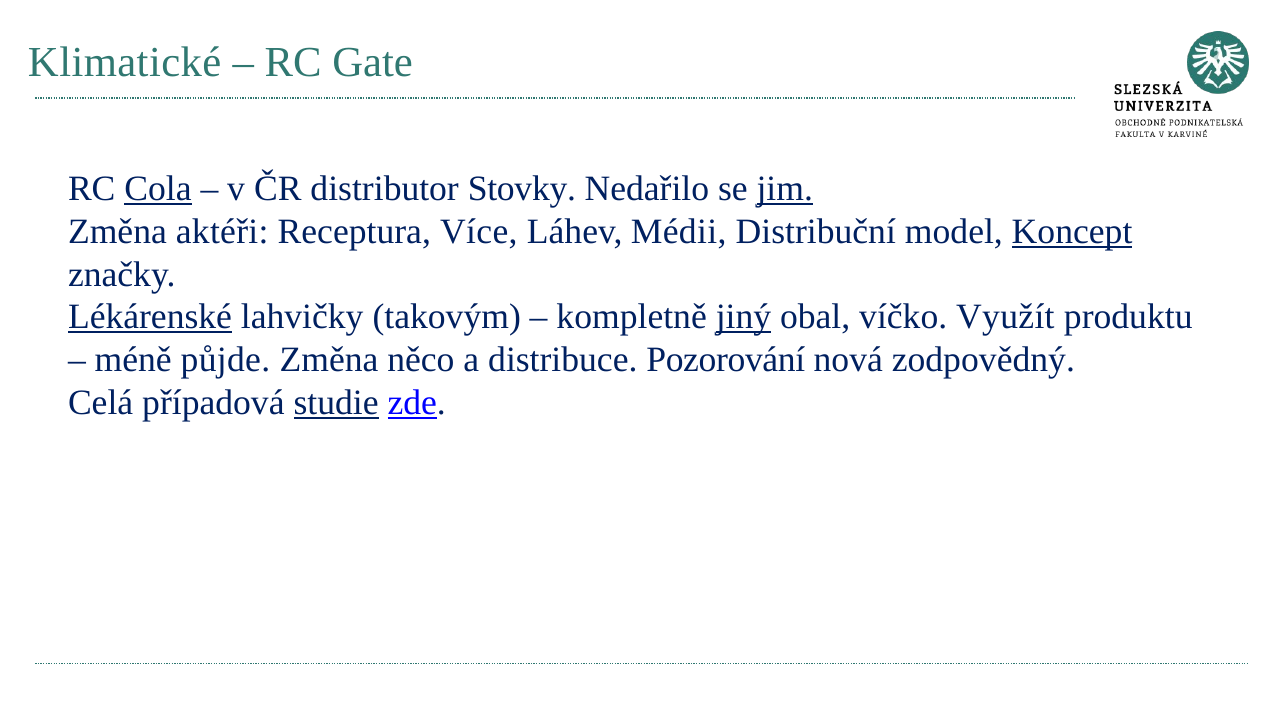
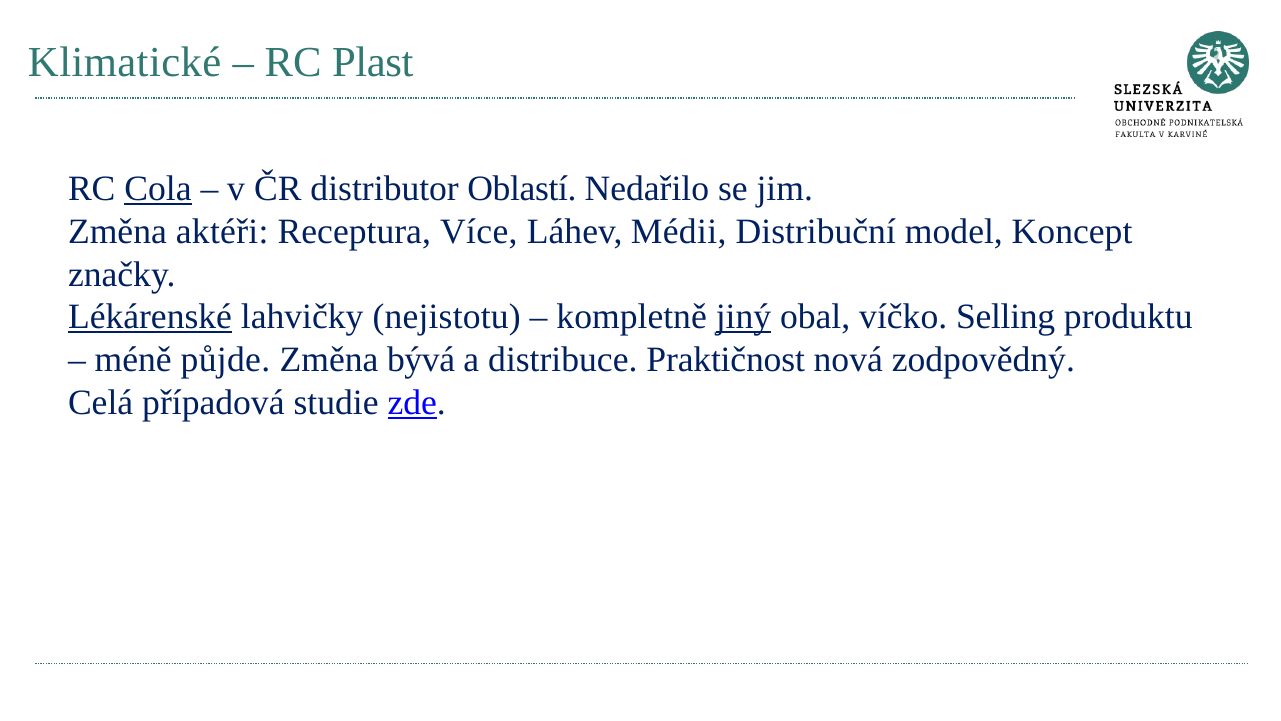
Gate: Gate -> Plast
Stovky: Stovky -> Oblastí
jim underline: present -> none
Koncept underline: present -> none
takovým: takovým -> nejistotu
Využít: Využít -> Selling
něco: něco -> bývá
Pozorování: Pozorování -> Praktičnost
studie underline: present -> none
